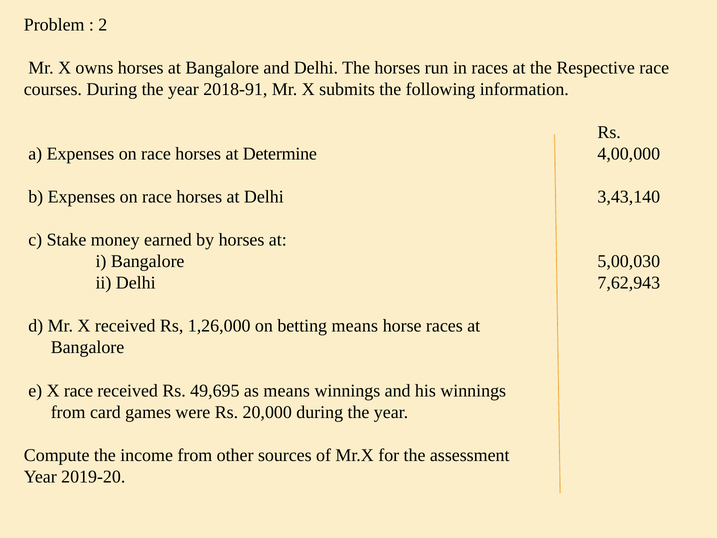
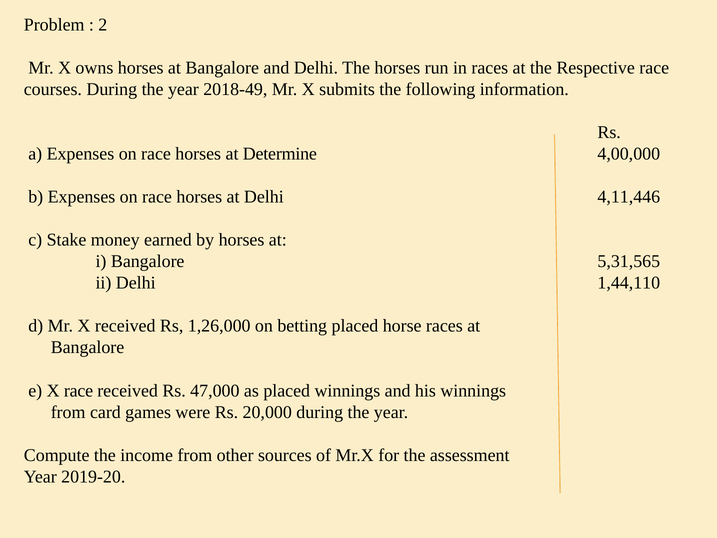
2018-91: 2018-91 -> 2018-49
3,43,140: 3,43,140 -> 4,11,446
5,00,030: 5,00,030 -> 5,31,565
7,62,943: 7,62,943 -> 1,44,110
betting means: means -> placed
49,695: 49,695 -> 47,000
as means: means -> placed
